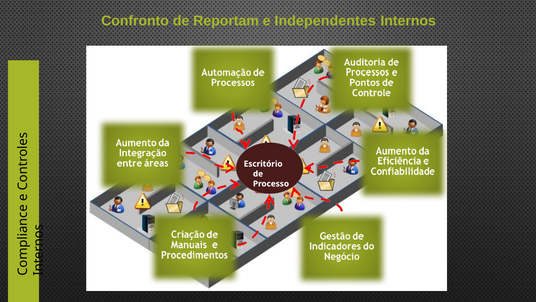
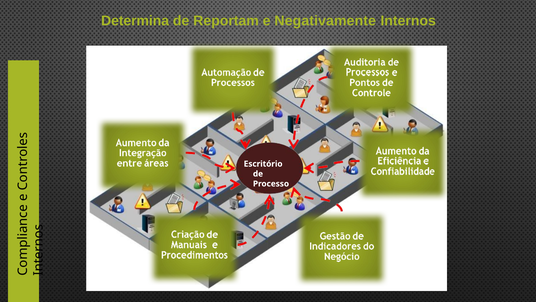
Confronto: Confronto -> Determina
Independentes: Independentes -> Negativamente
